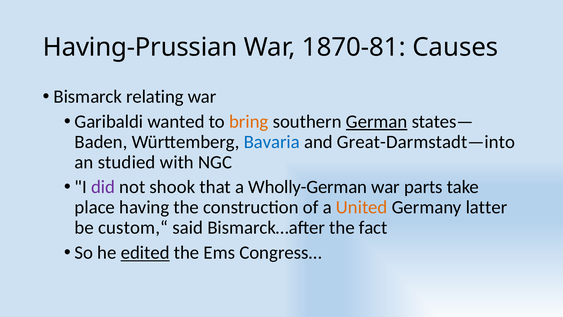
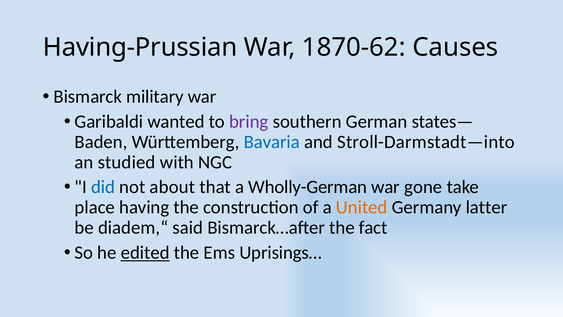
1870-81: 1870-81 -> 1870-62
relating: relating -> military
bring colour: orange -> purple
German underline: present -> none
Great-Darmstadt—into: Great-Darmstadt—into -> Stroll-Darmstadt—into
did colour: purple -> blue
shook: shook -> about
parts: parts -> gone
custom,“: custom,“ -> diadem,“
Congress…: Congress… -> Uprisings…
